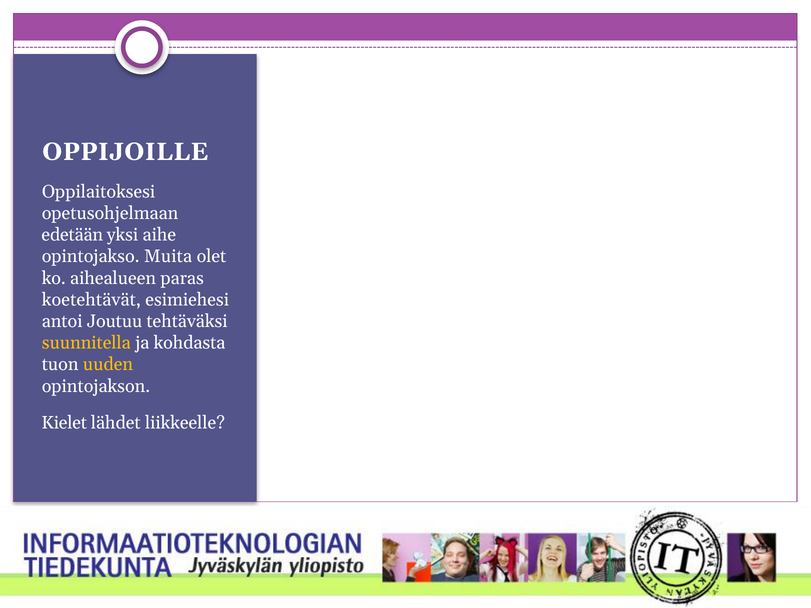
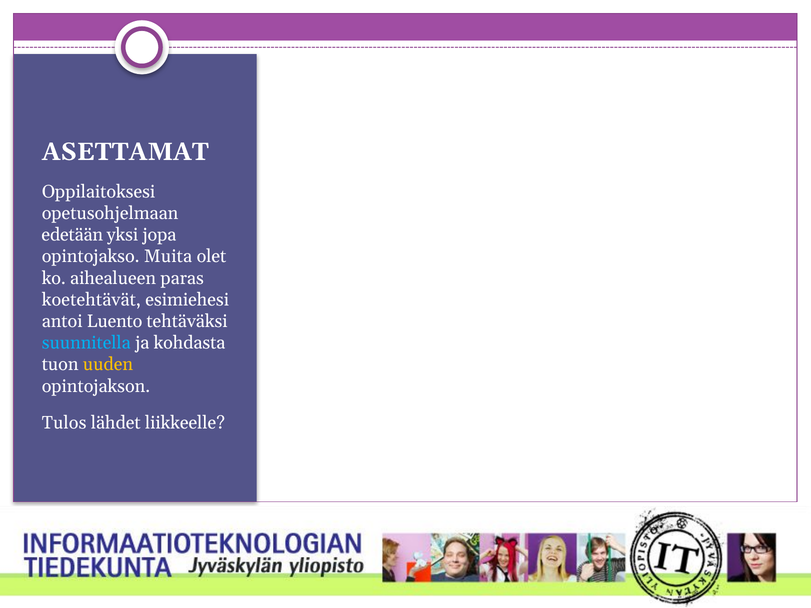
OPPIJOILLE: OPPIJOILLE -> ASETTAMAT
aihe: aihe -> jopa
Joutuu: Joutuu -> Luento
suunnitella colour: yellow -> light blue
Kielet: Kielet -> Tulos
